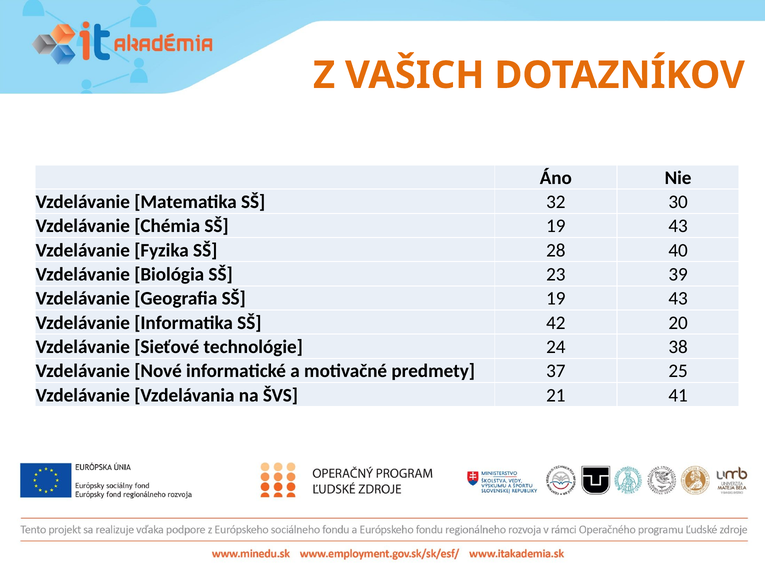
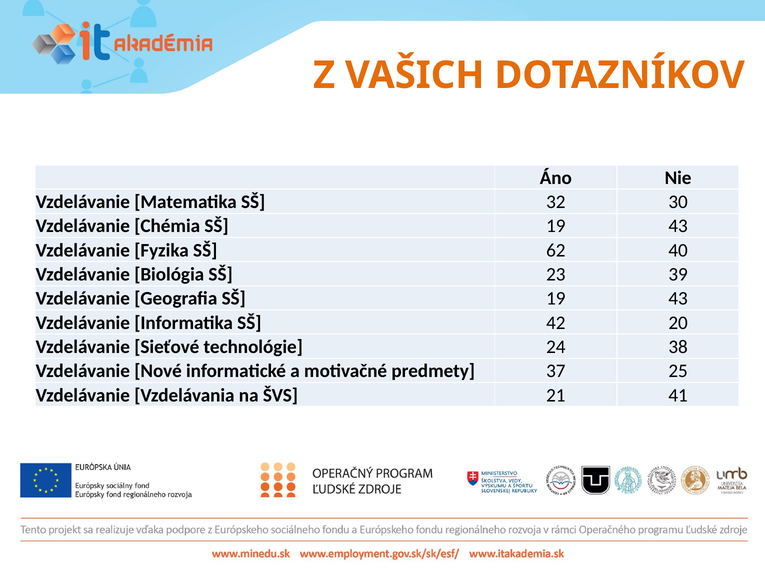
28: 28 -> 62
